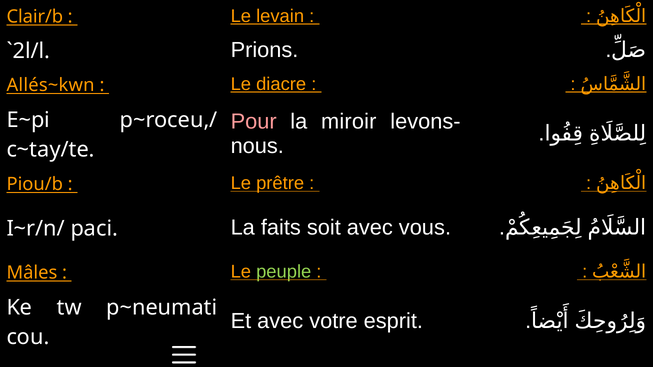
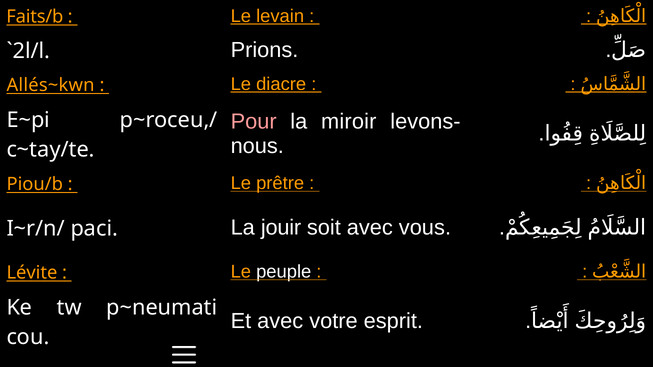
Clair/b: Clair/b -> Faits/b
faits: faits -> jouir
Mâles: Mâles -> Lévite
peuple colour: light green -> white
